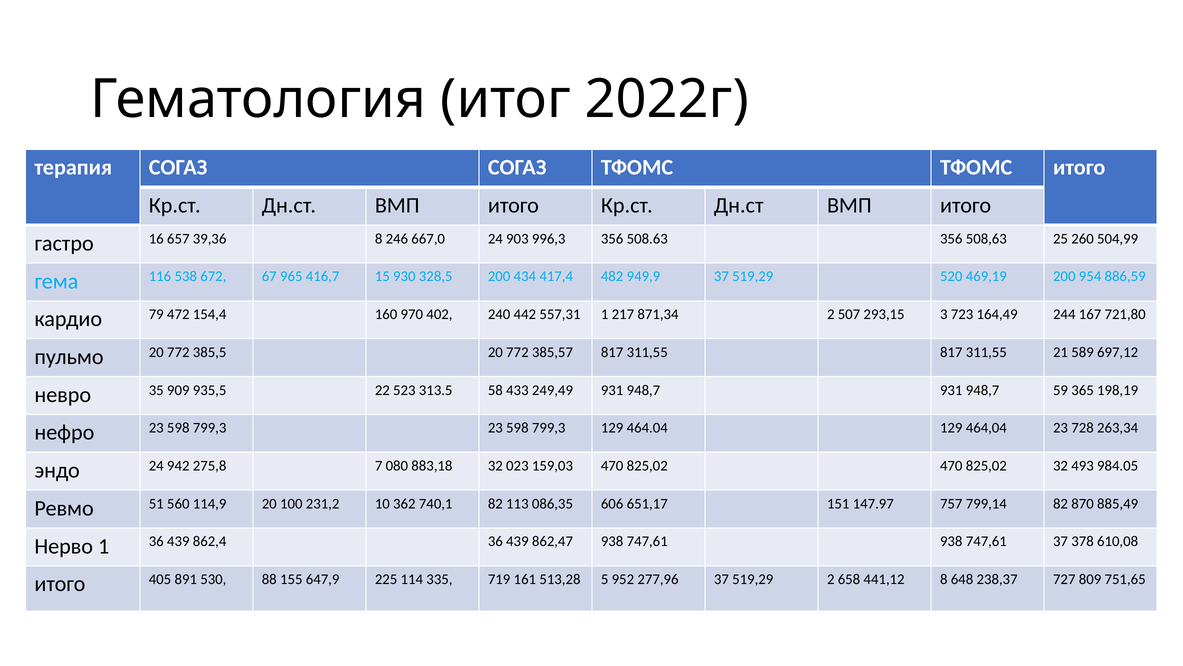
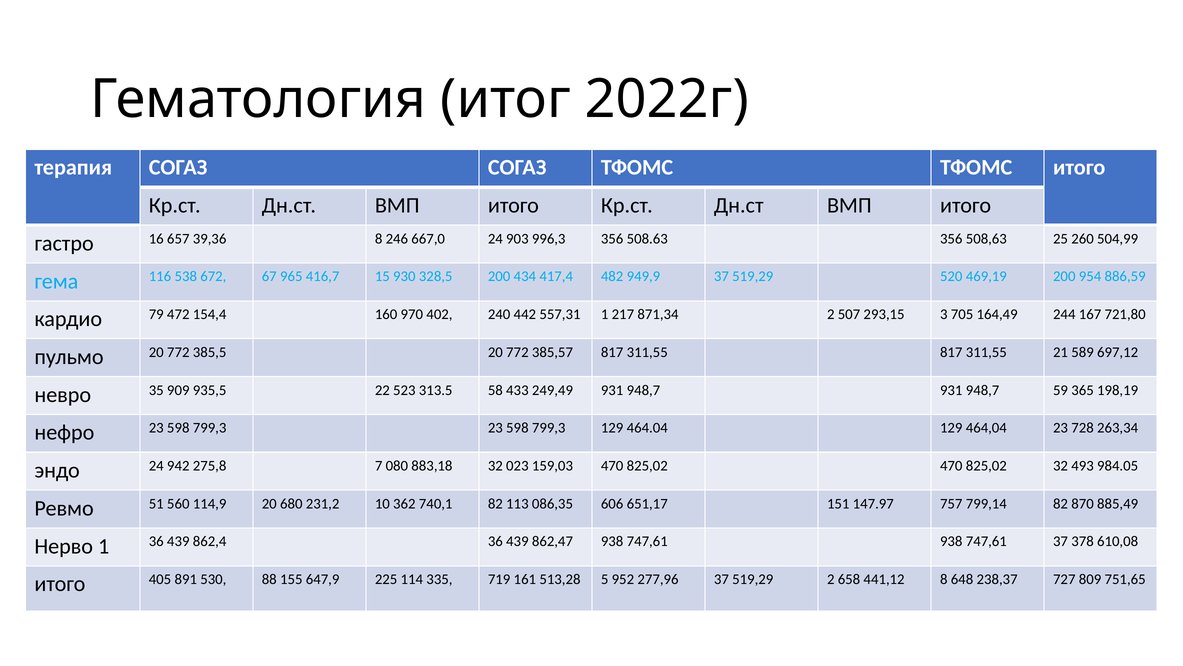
723: 723 -> 705
100: 100 -> 680
